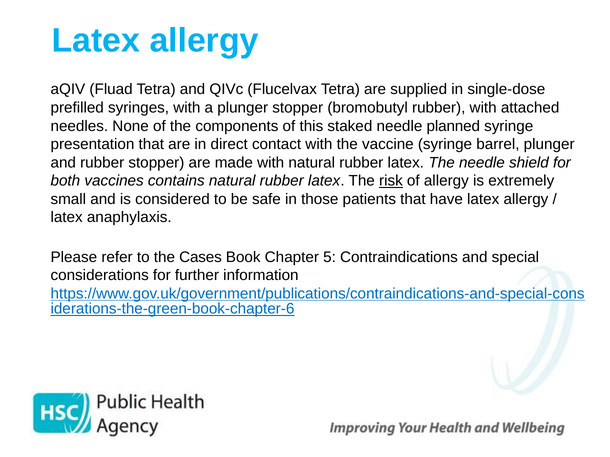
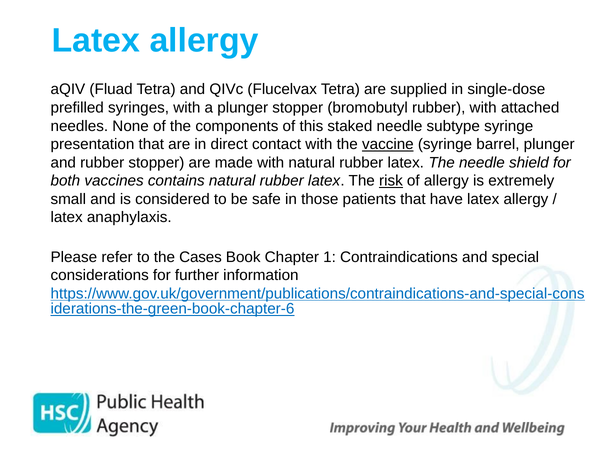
planned: planned -> subtype
vaccine underline: none -> present
5: 5 -> 1
